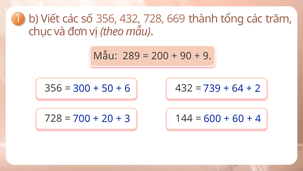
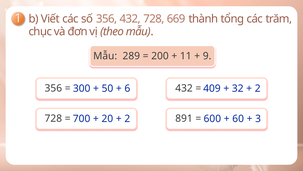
90: 90 -> 11
739: 739 -> 409
64: 64 -> 32
144: 144 -> 891
3 at (127, 118): 3 -> 2
4: 4 -> 3
